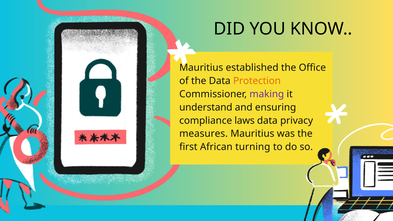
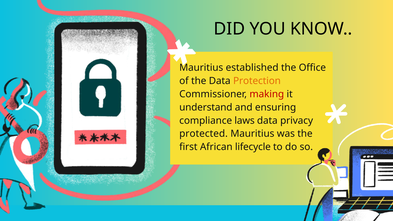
making colour: purple -> red
measures: measures -> protected
turning: turning -> lifecycle
